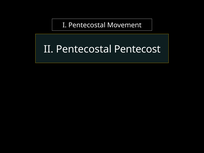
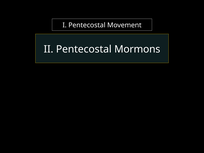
Pentecost: Pentecost -> Mormons
